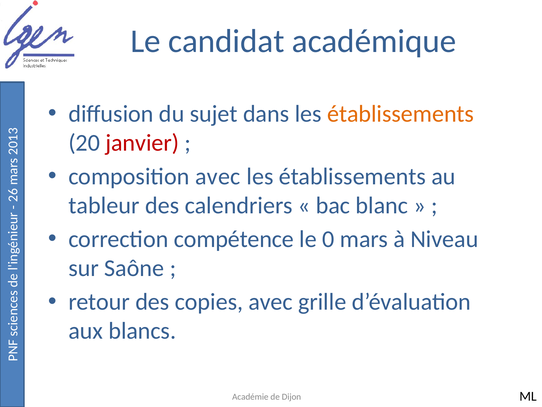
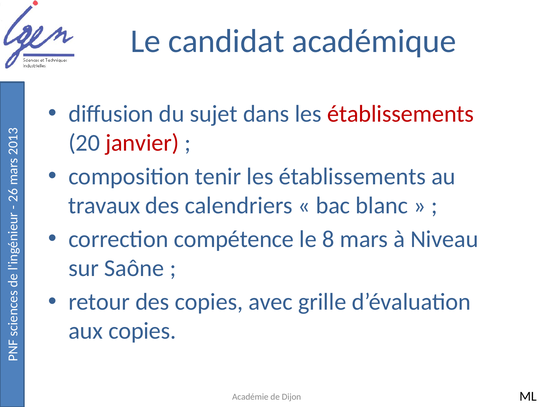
établissements at (401, 114) colour: orange -> red
composition avec: avec -> tenir
tableur: tableur -> travaux
le 0: 0 -> 8
aux blancs: blancs -> copies
